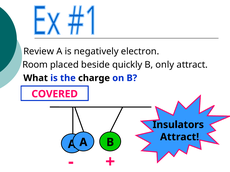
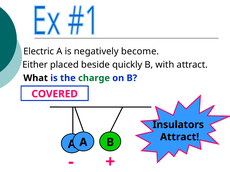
Review: Review -> Electric
electron: electron -> become
Room: Room -> Either
only: only -> with
charge colour: black -> green
